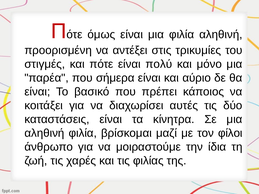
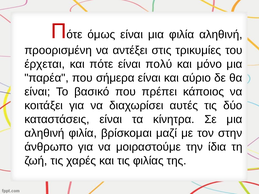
στιγμές: στιγμές -> έρχεται
φίλοι: φίλοι -> στην
